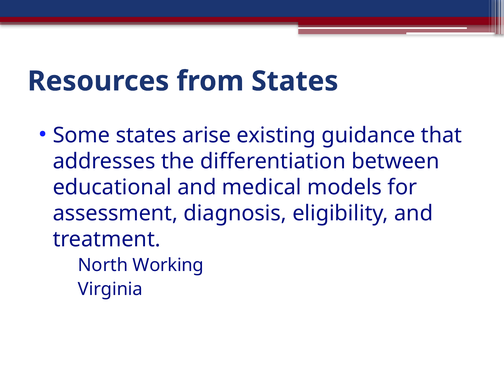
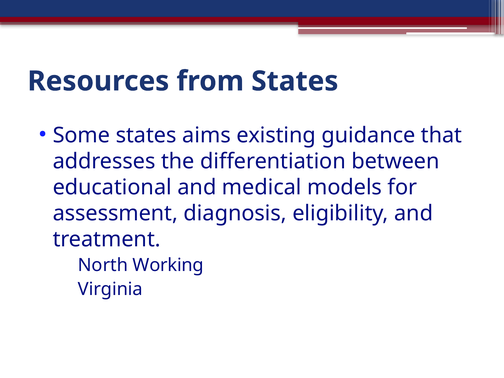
arise: arise -> aims
